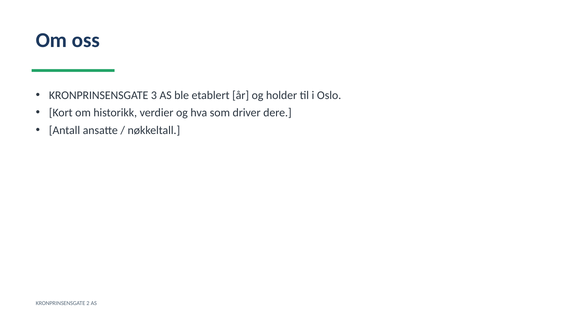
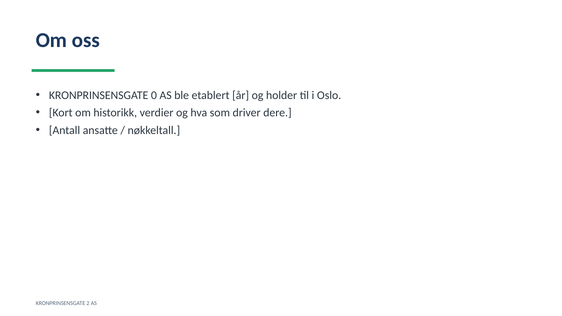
3: 3 -> 0
